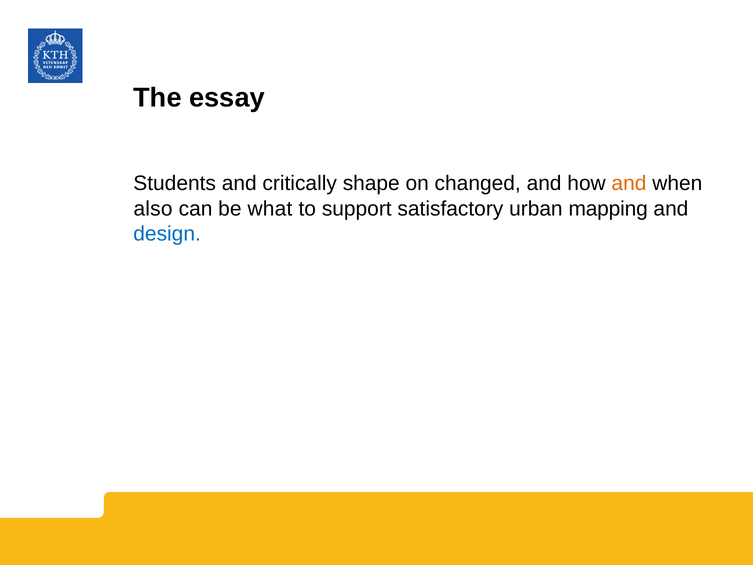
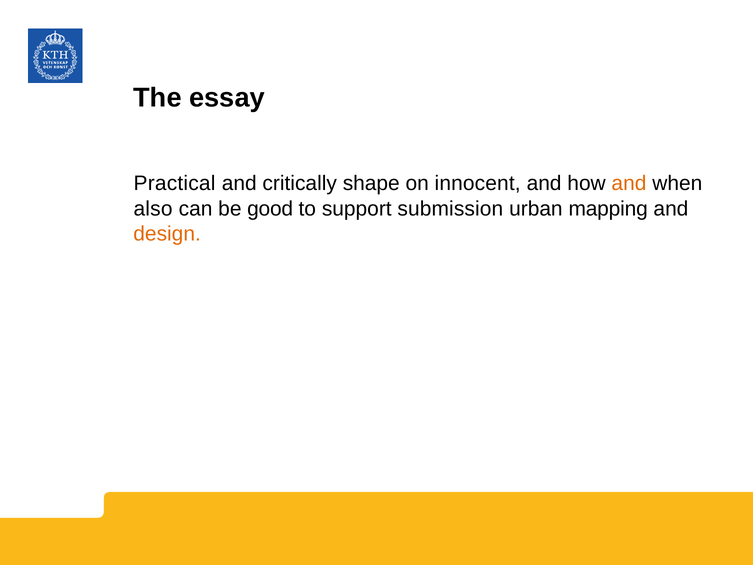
Students: Students -> Practical
changed: changed -> innocent
what: what -> good
satisfactory: satisfactory -> submission
design colour: blue -> orange
